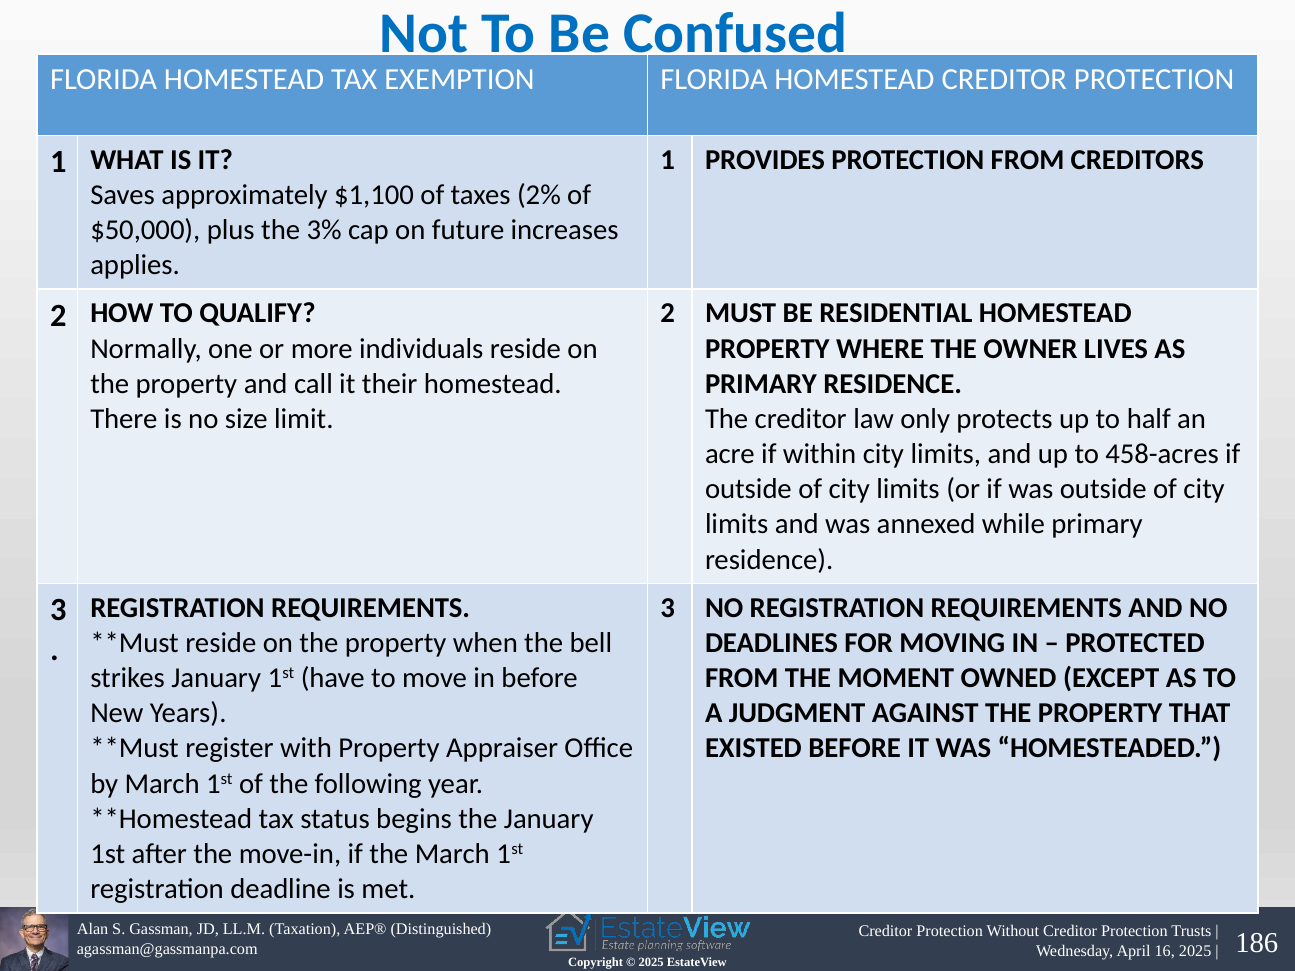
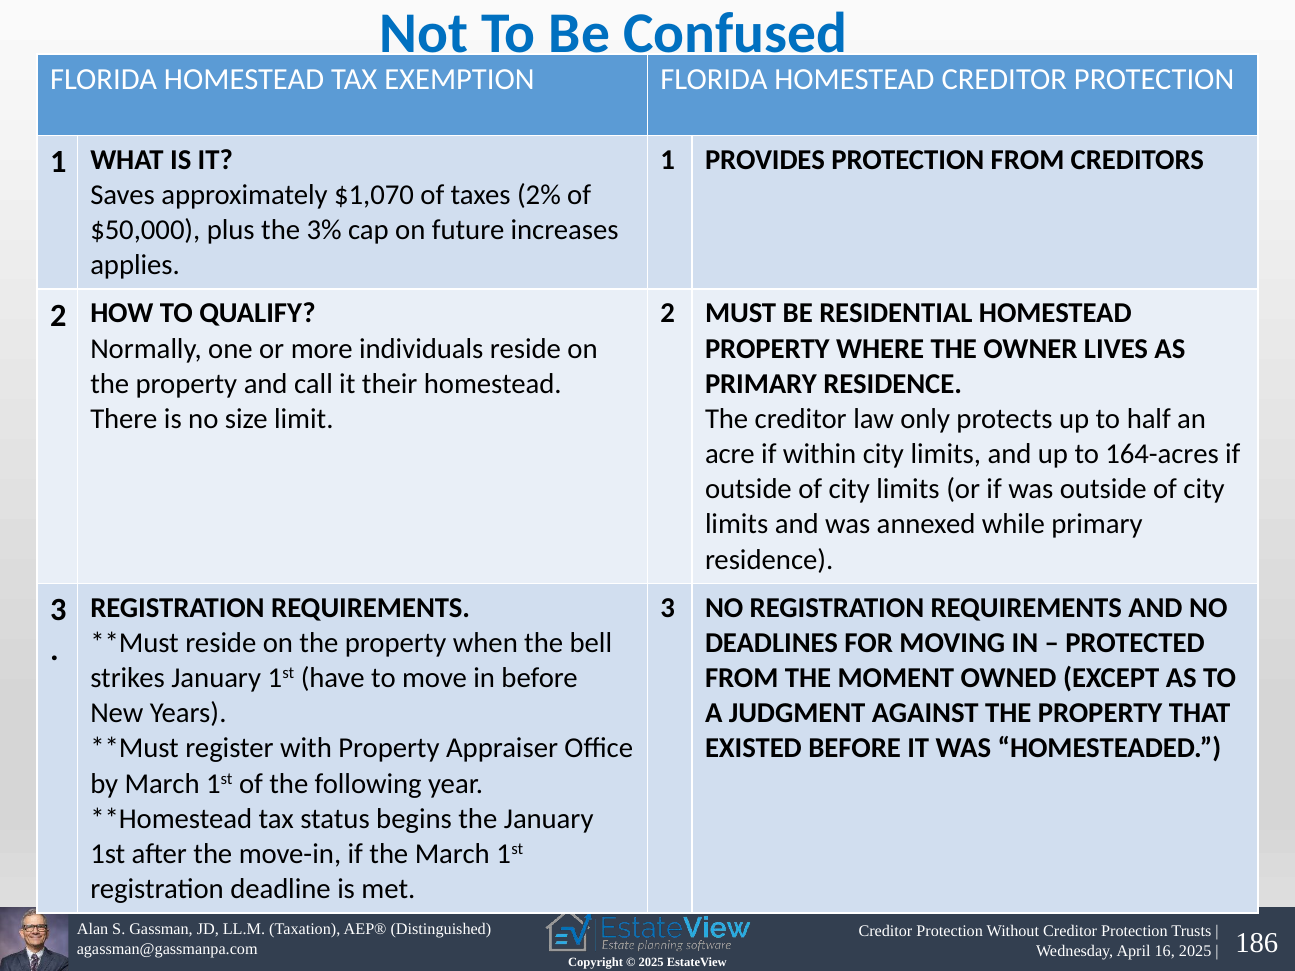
$1,100: $1,100 -> $1,070
458-acres: 458-acres -> 164-acres
